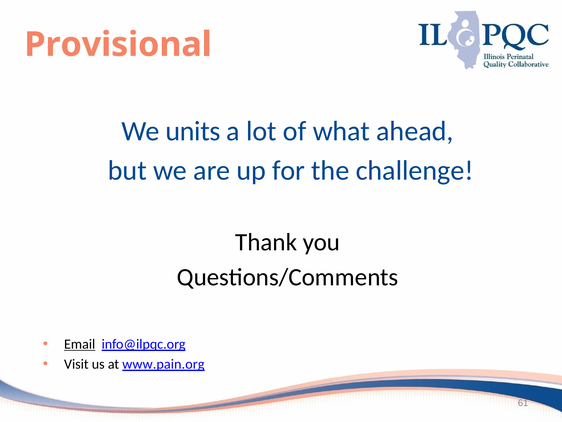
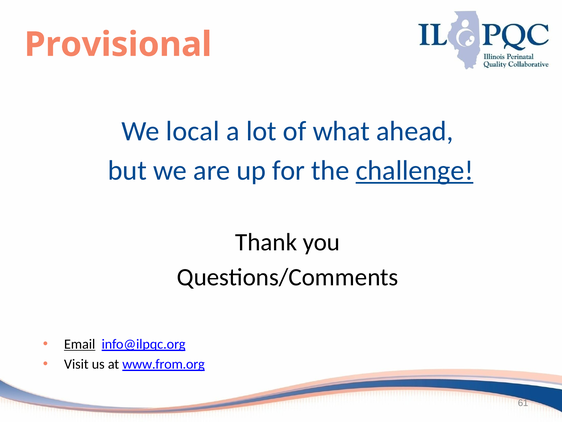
units: units -> local
challenge underline: none -> present
www.pain.org: www.pain.org -> www.from.org
